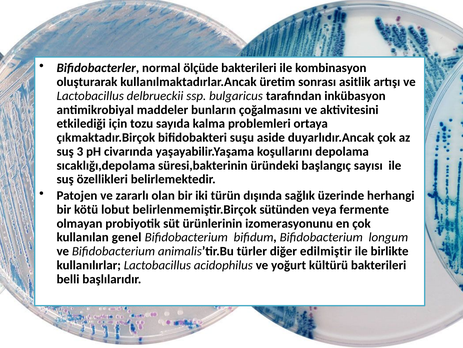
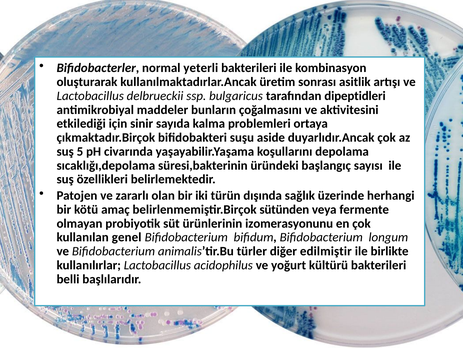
ölçüde: ölçüde -> yeterli
inkübasyon: inkübasyon -> dipeptidleri
tozu: tozu -> sinir
3: 3 -> 5
lobut: lobut -> amaç
